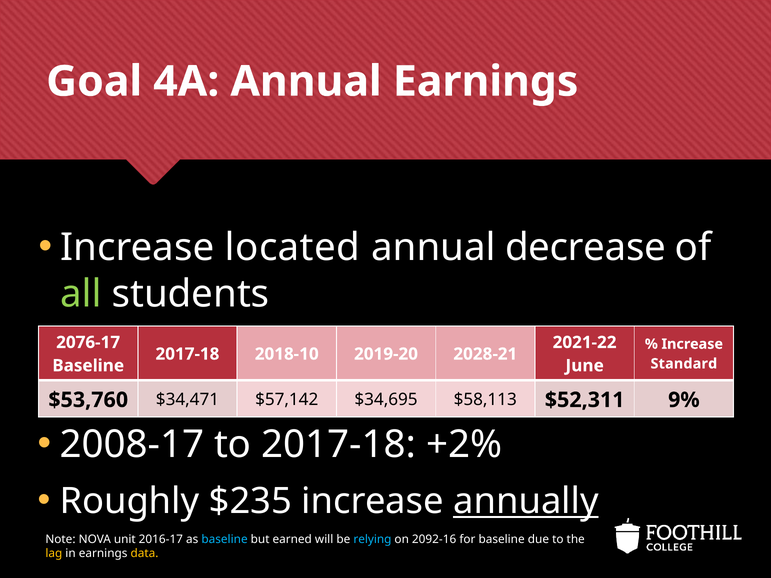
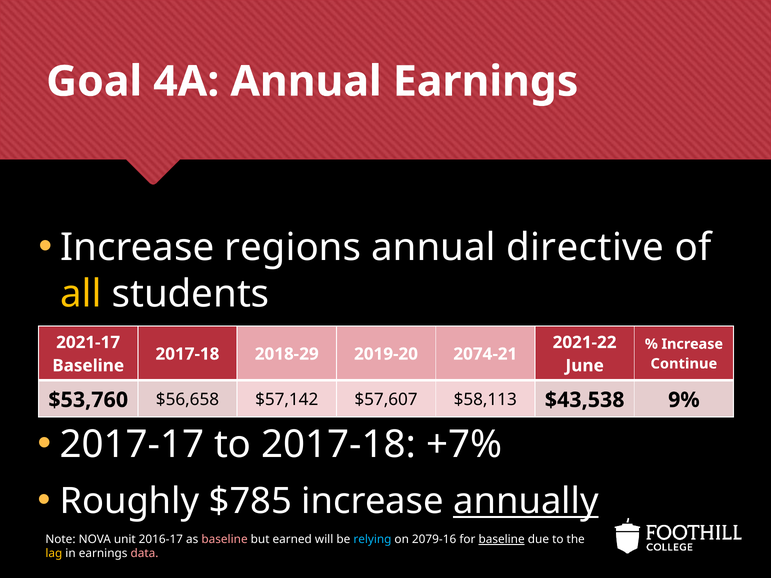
located: located -> regions
decrease: decrease -> directive
all colour: light green -> yellow
2076-17: 2076-17 -> 2021-17
2018-10: 2018-10 -> 2018-29
2028-21: 2028-21 -> 2074-21
Standard: Standard -> Continue
$34,471: $34,471 -> $56,658
$34,695: $34,695 -> $57,607
$52,311: $52,311 -> $43,538
2008-17: 2008-17 -> 2017-17
+2%: +2% -> +7%
$235: $235 -> $785
baseline at (225, 540) colour: light blue -> pink
2092-16: 2092-16 -> 2079-16
baseline at (502, 540) underline: none -> present
data colour: yellow -> pink
